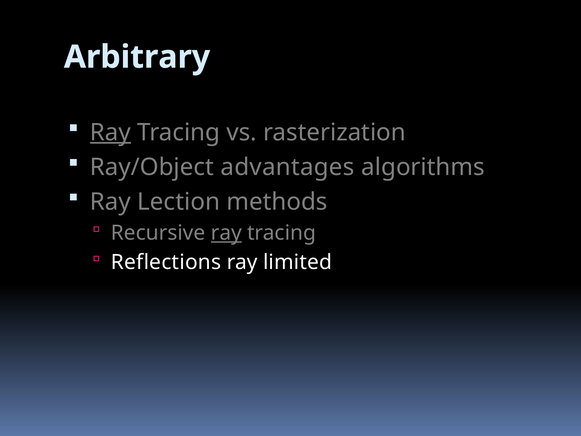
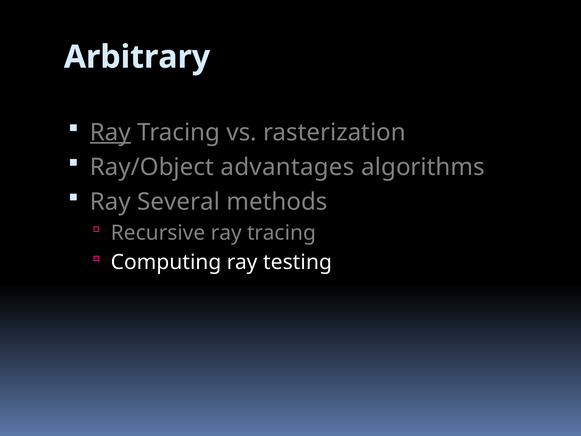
Lection: Lection -> Several
ray at (226, 233) underline: present -> none
Reflections: Reflections -> Computing
limited: limited -> testing
